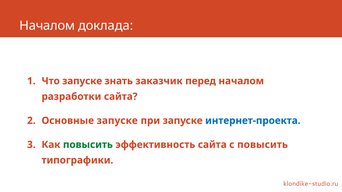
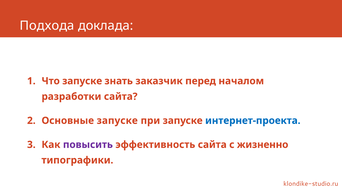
Началом at (47, 26): Началом -> Подхода
повысить at (88, 145) colour: green -> purple
с повысить: повысить -> жизненно
